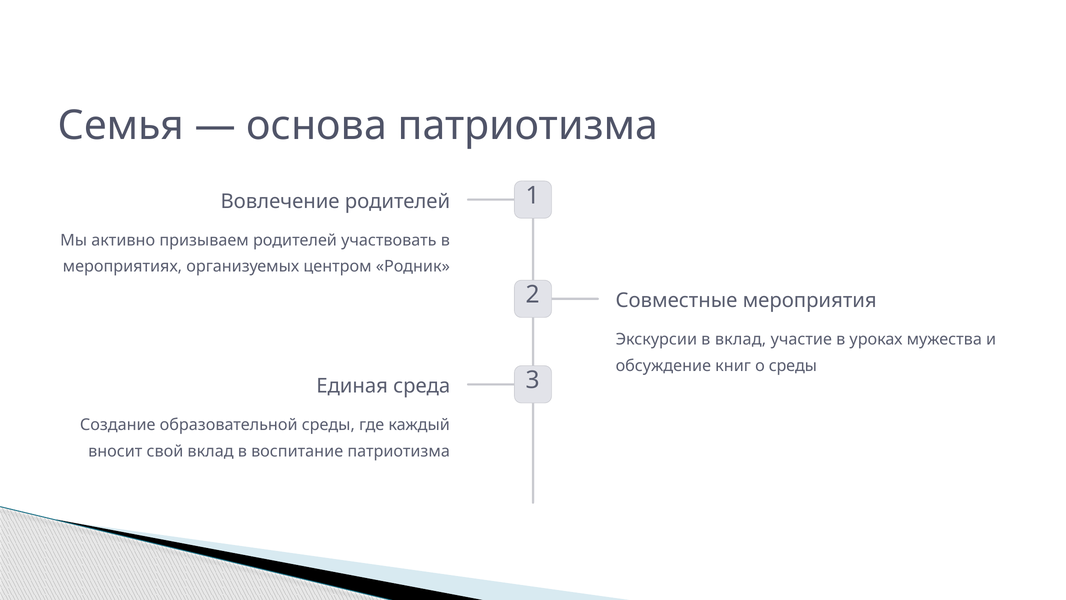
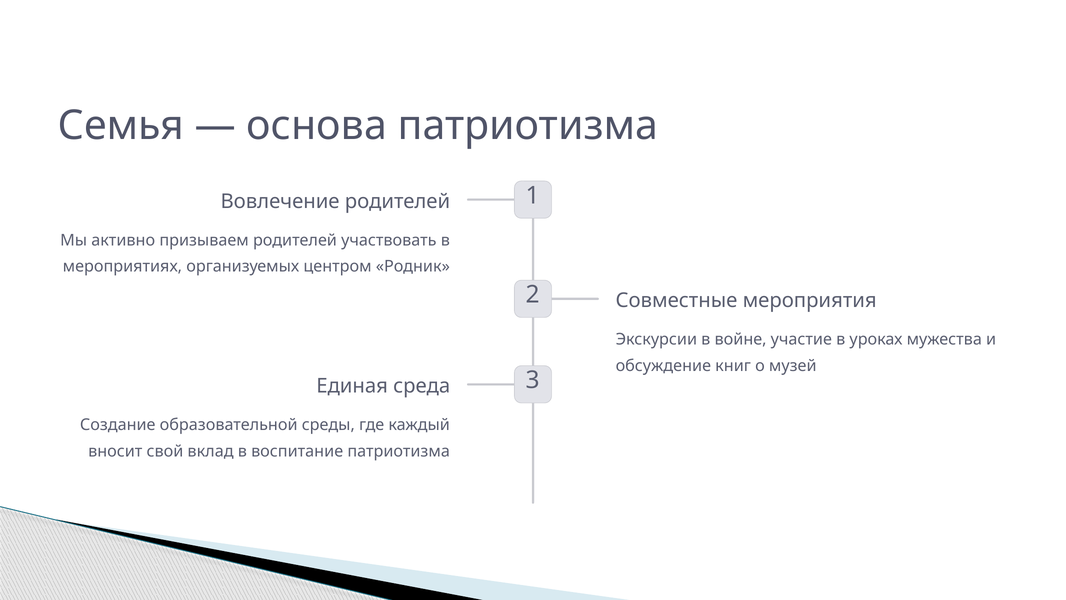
в вклад: вклад -> войне
о среды: среды -> музей
